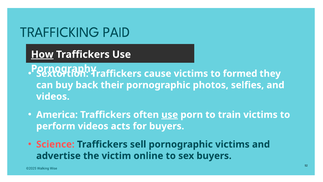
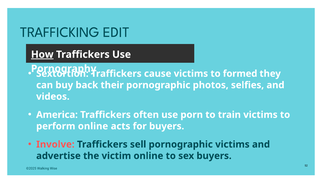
PAID: PAID -> EDIT
use at (170, 115) underline: present -> none
perform videos: videos -> online
Science: Science -> Involve
